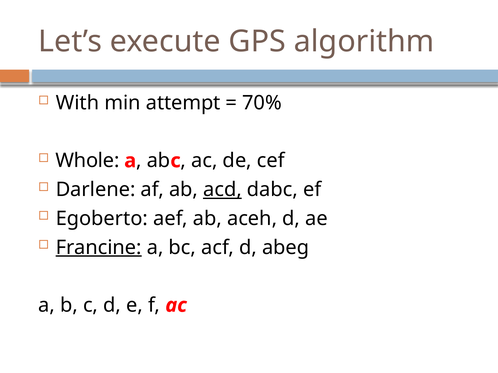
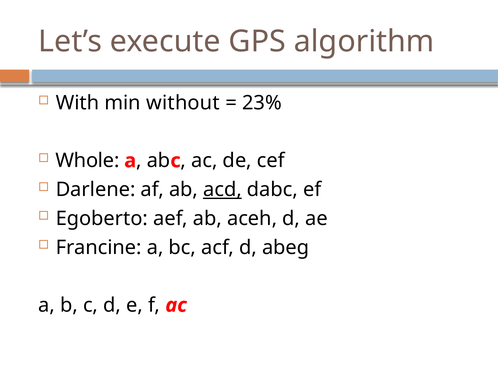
attempt: attempt -> without
70%: 70% -> 23%
Francine underline: present -> none
